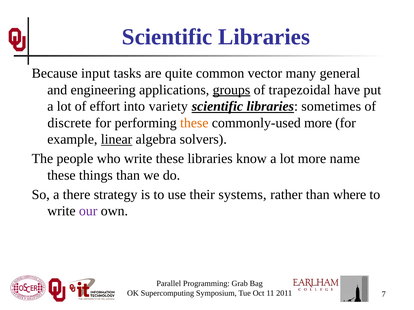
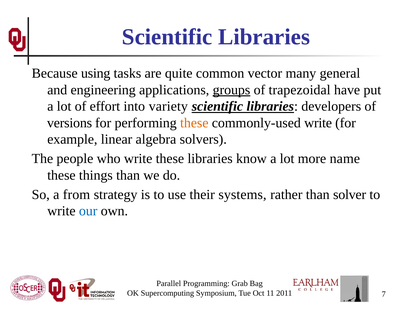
input: input -> using
sometimes: sometimes -> developers
discrete: discrete -> versions
commonly-used more: more -> write
linear underline: present -> none
there: there -> from
where: where -> solver
our colour: purple -> blue
